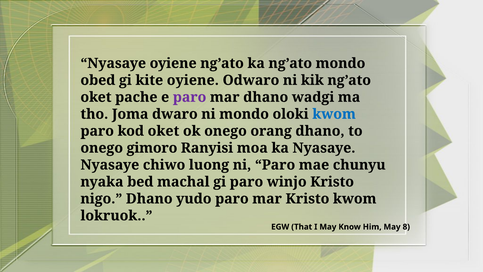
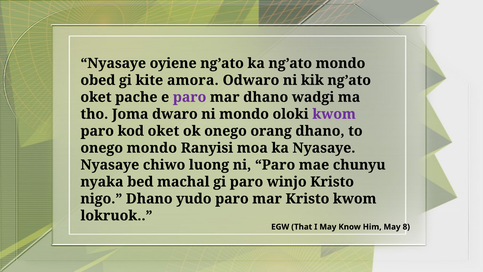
kite oyiene: oyiene -> amora
kwom at (334, 114) colour: blue -> purple
onego gimoro: gimoro -> mondo
